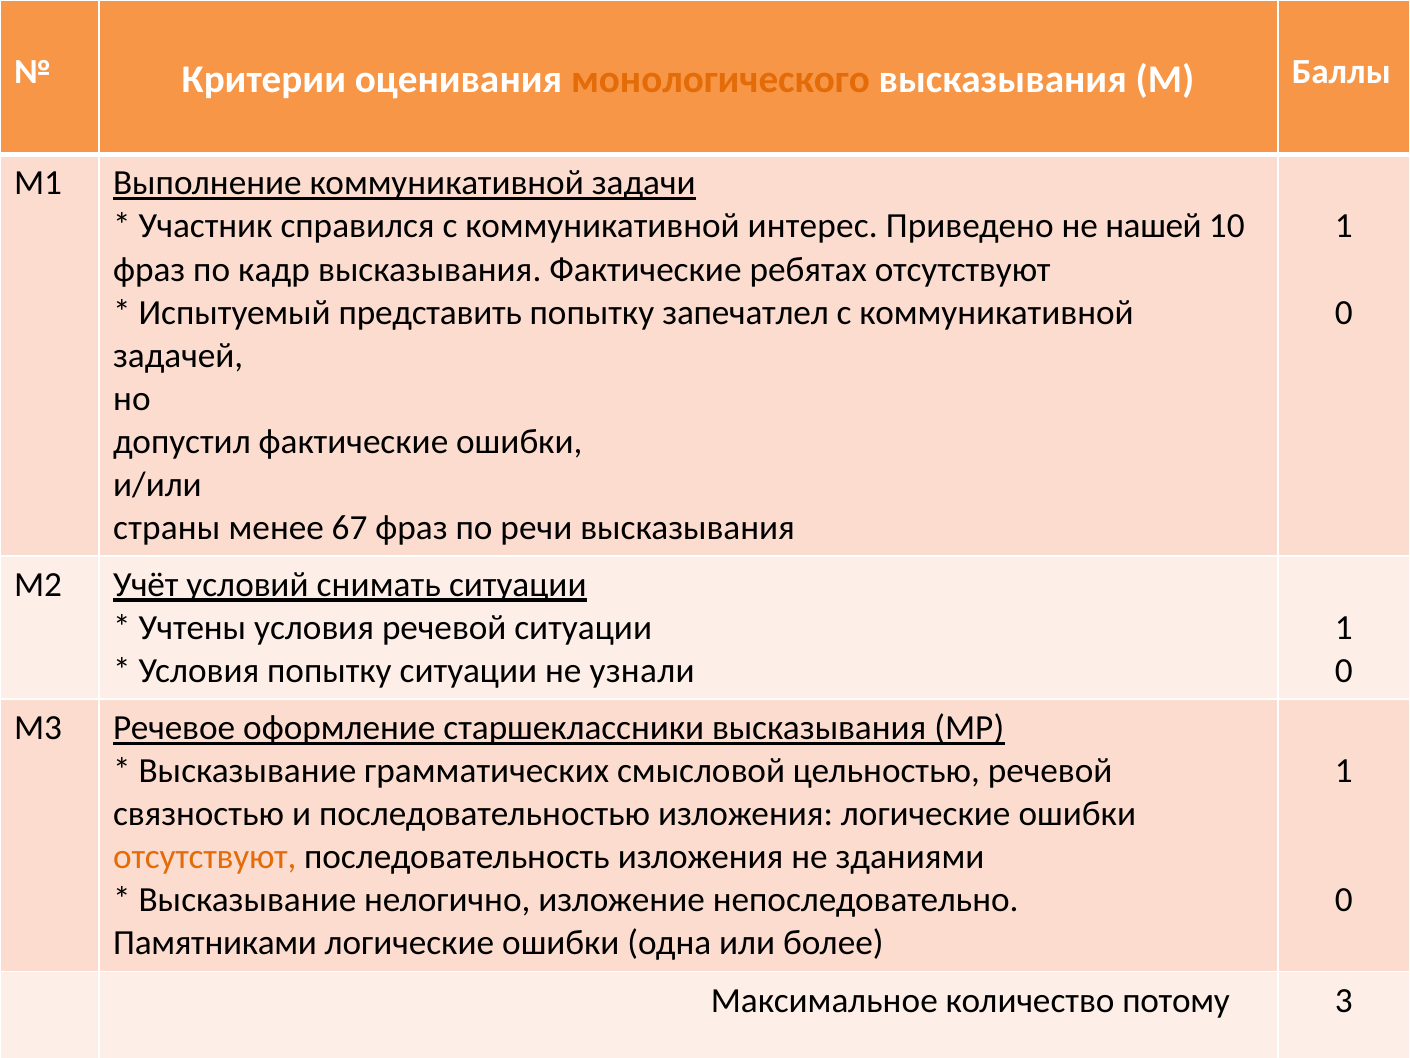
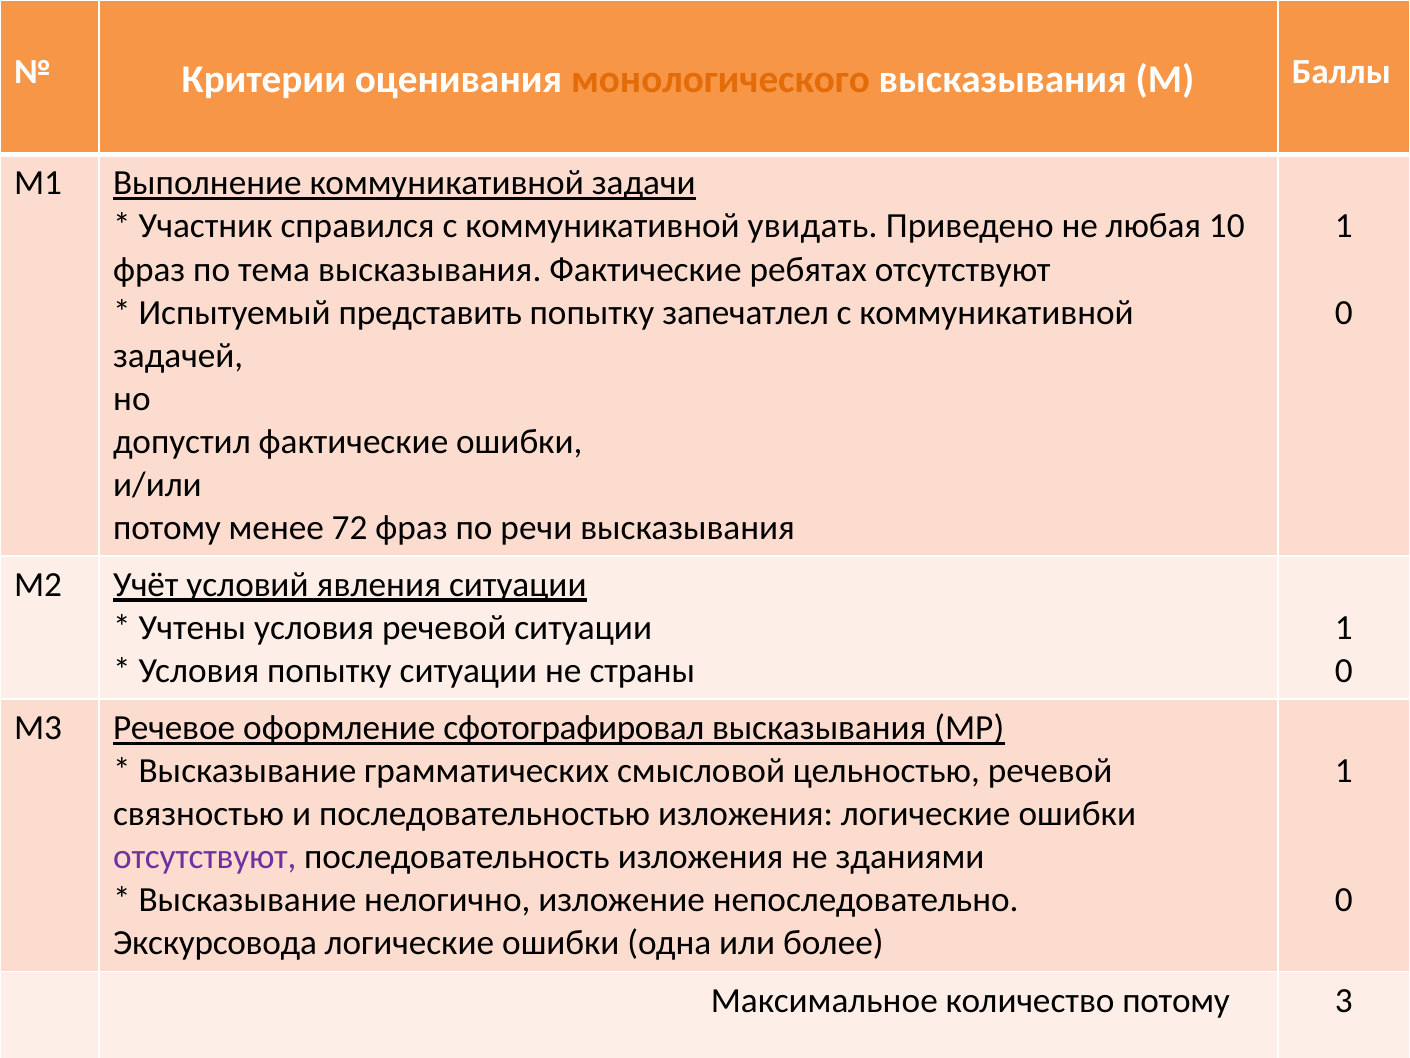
интерес: интерес -> увидать
нашей: нашей -> любая
кадр: кадр -> тема
страны at (167, 527): страны -> потому
67: 67 -> 72
снимать: снимать -> явления
узнали: узнали -> страны
старшеклассники: старшеклассники -> сфотографировал
отсутствуют at (205, 857) colour: orange -> purple
Памятниками: Памятниками -> Экскурсовода
